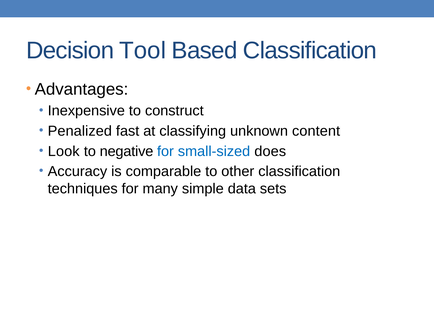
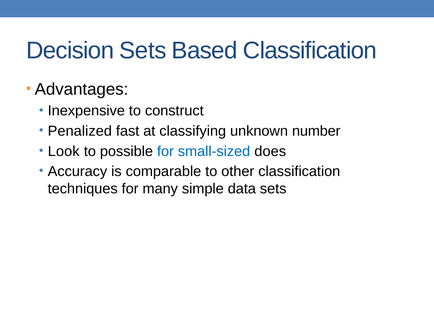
Decision Tool: Tool -> Sets
content: content -> number
negative: negative -> possible
